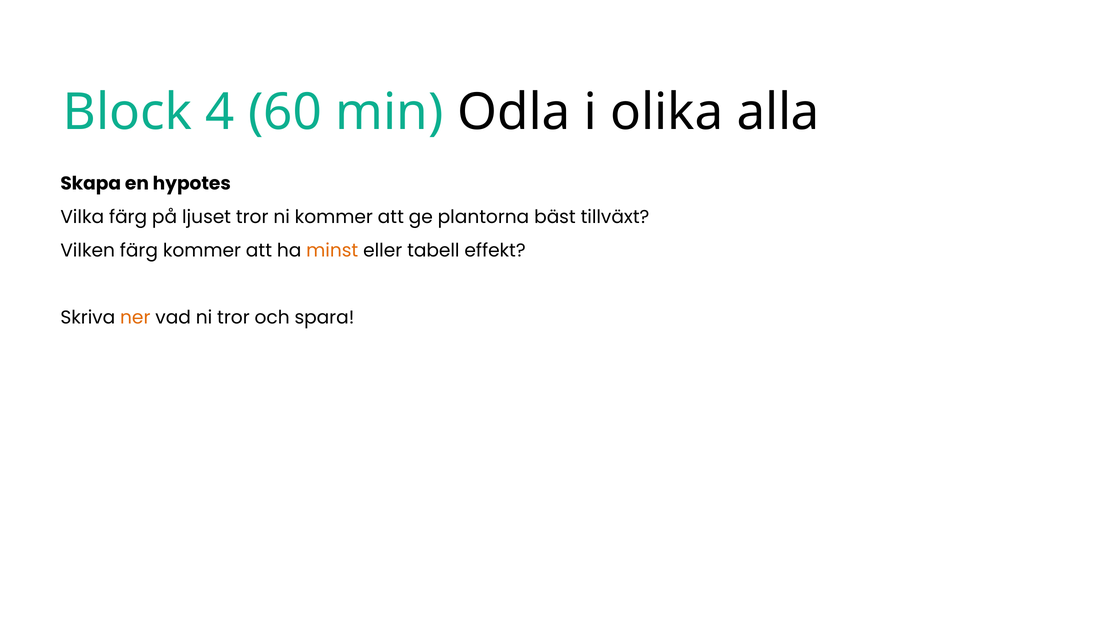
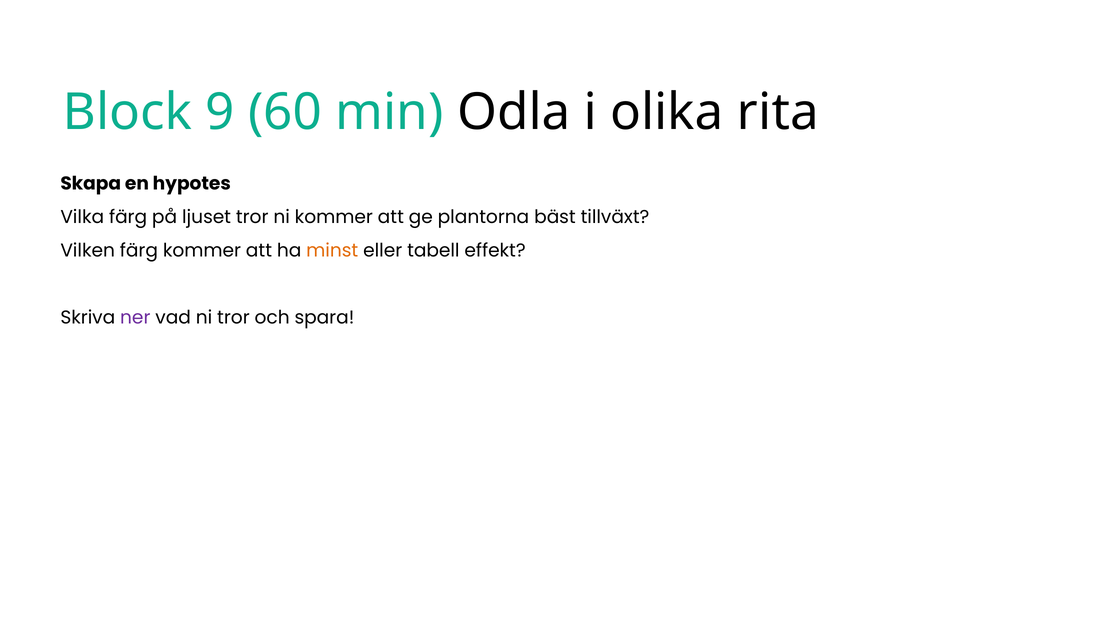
4: 4 -> 9
alla: alla -> rita
ner colour: orange -> purple
